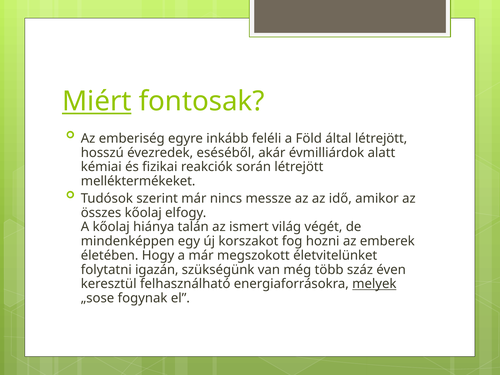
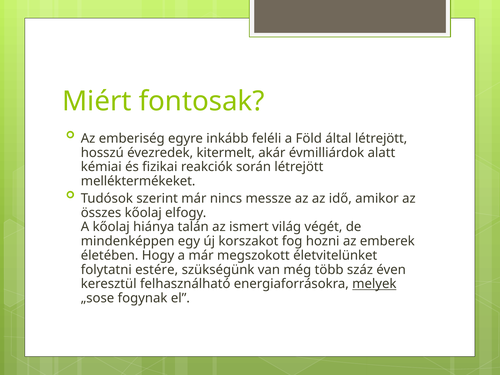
Miért underline: present -> none
eséséből: eséséből -> kitermelt
igazán: igazán -> estére
